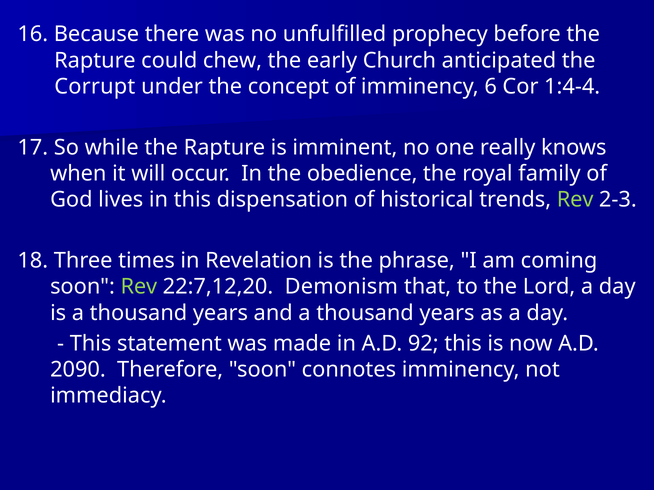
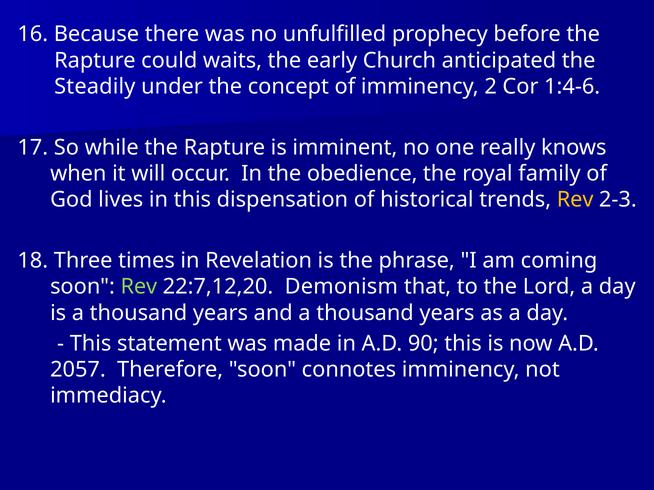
chew: chew -> waits
Corrupt: Corrupt -> Steadily
6: 6 -> 2
1:4-4: 1:4-4 -> 1:4-6
Rev at (575, 200) colour: light green -> yellow
92: 92 -> 90
2090: 2090 -> 2057
